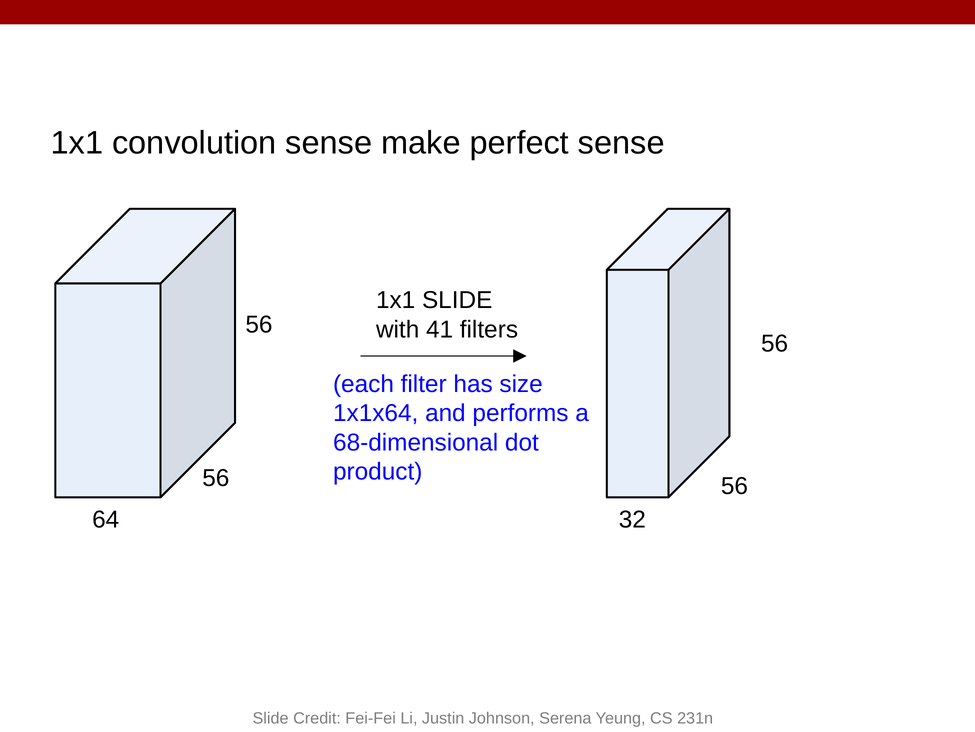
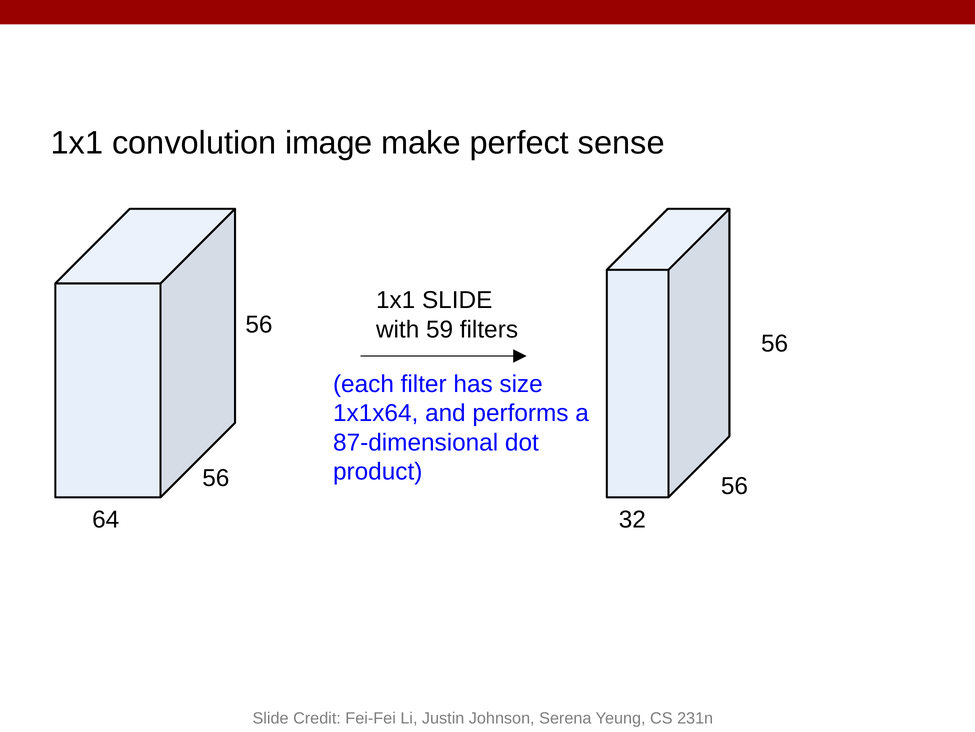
convolution sense: sense -> image
41: 41 -> 59
68-dimensional: 68-dimensional -> 87-dimensional
